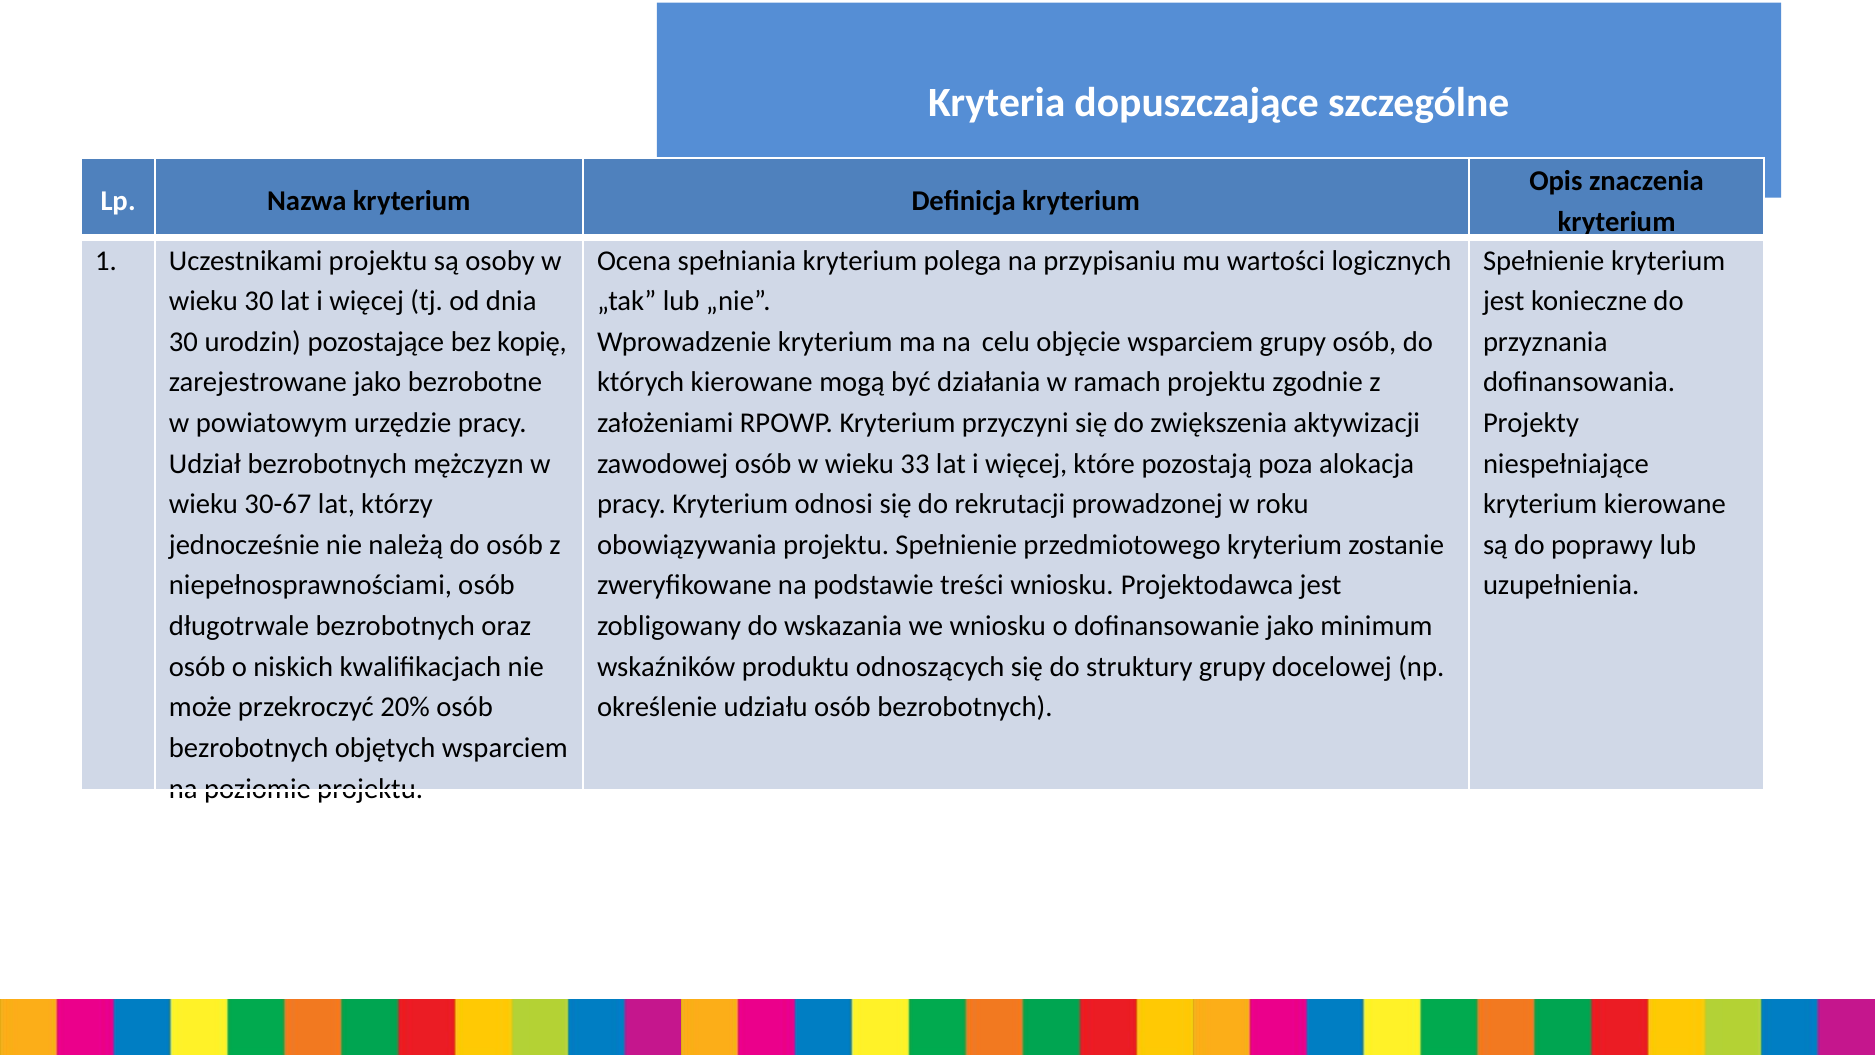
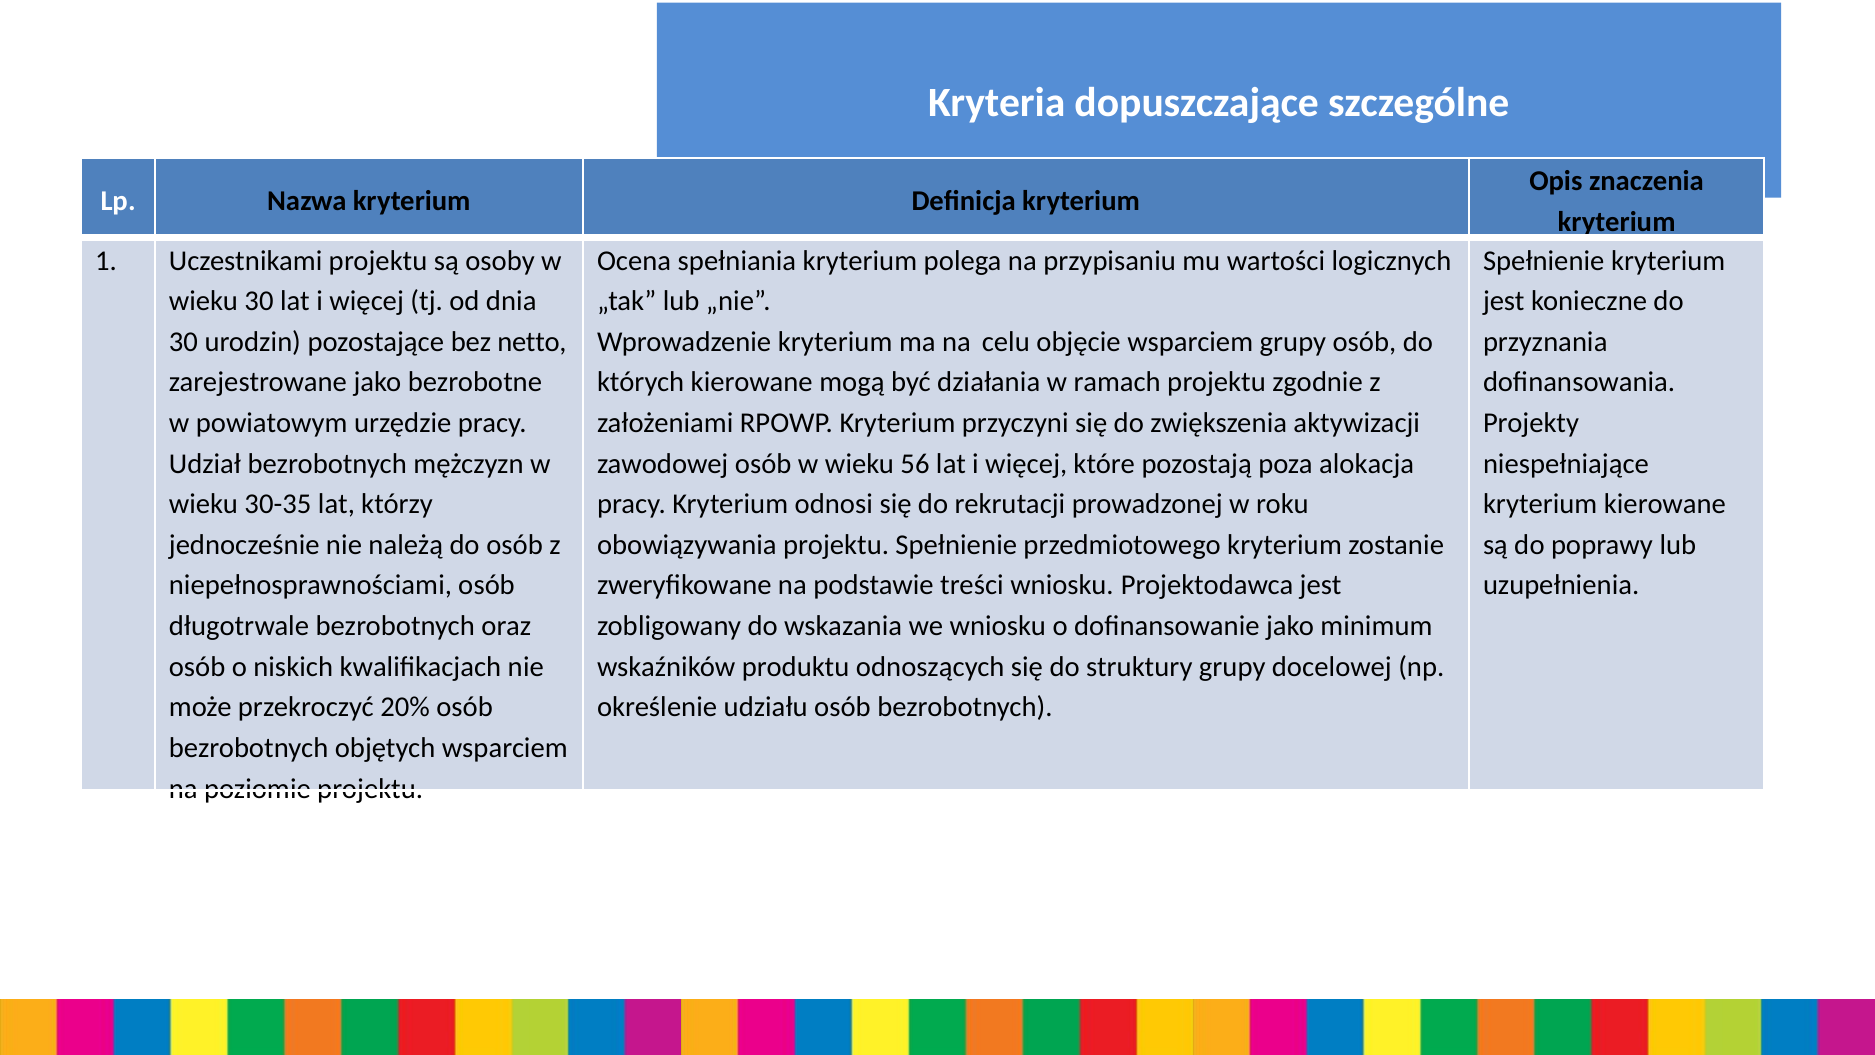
kopię: kopię -> netto
33: 33 -> 56
30-67: 30-67 -> 30-35
